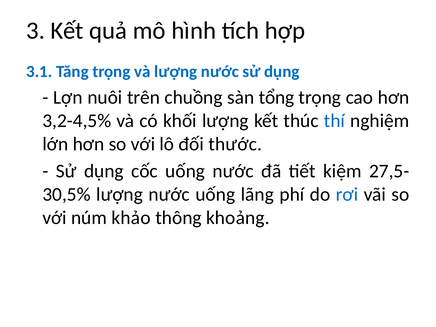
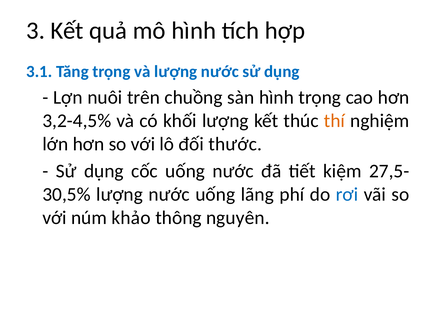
sàn tổng: tổng -> hình
thí colour: blue -> orange
khoảng: khoảng -> nguyên
